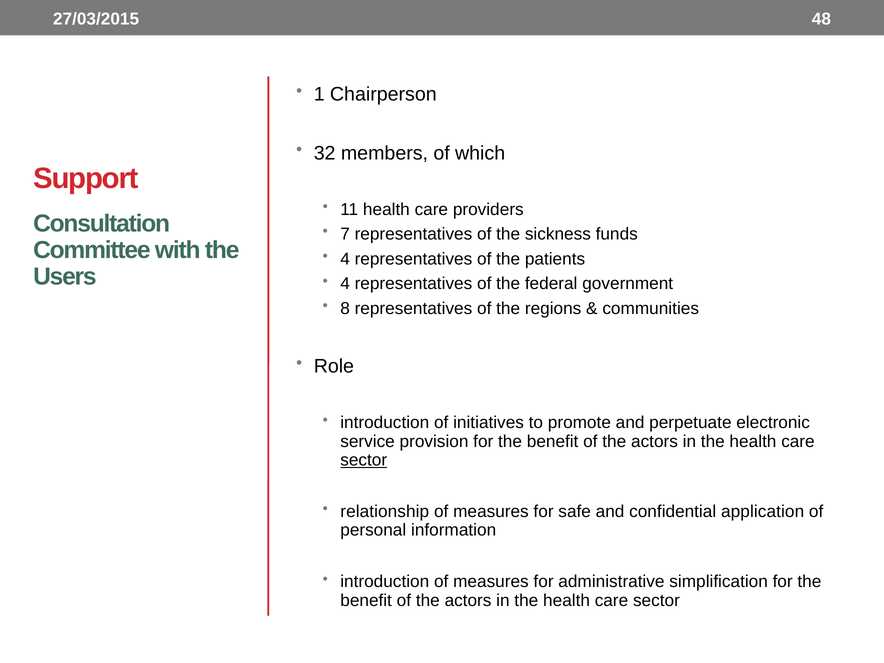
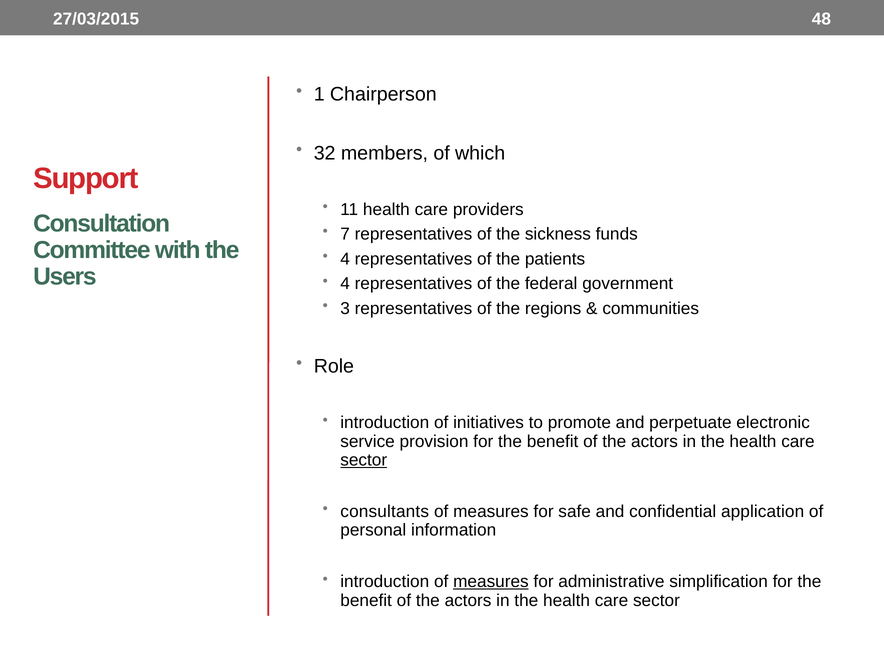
8: 8 -> 3
relationship: relationship -> consultants
measures at (491, 582) underline: none -> present
